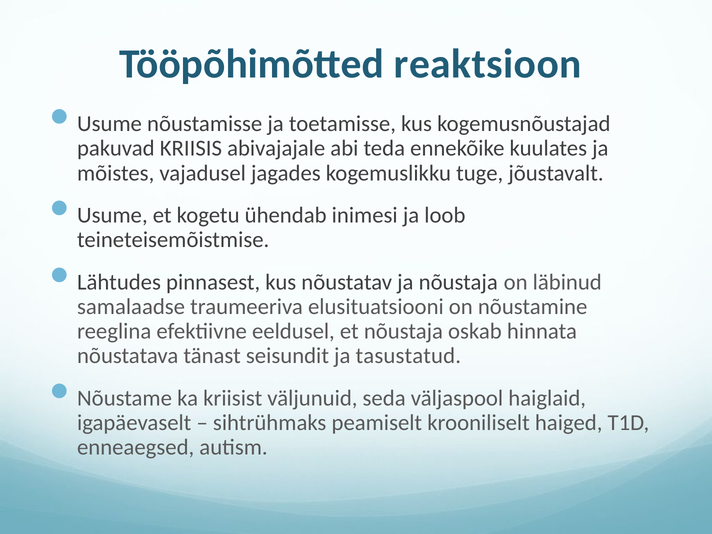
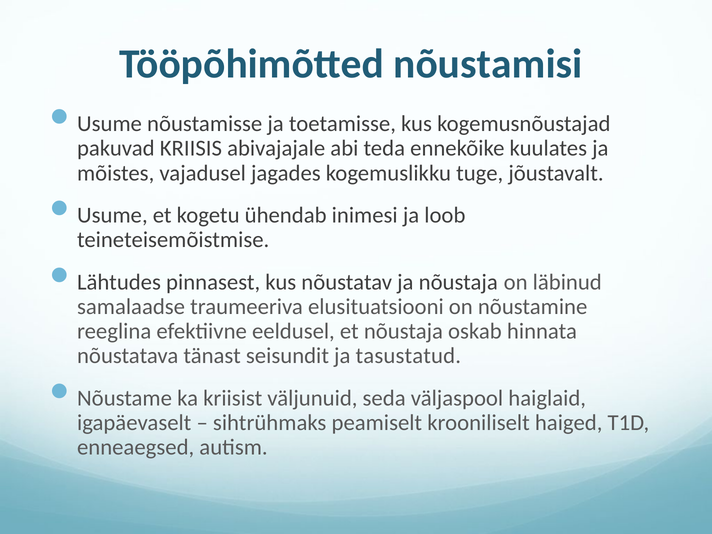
reaktsioon: reaktsioon -> nõustamisi
